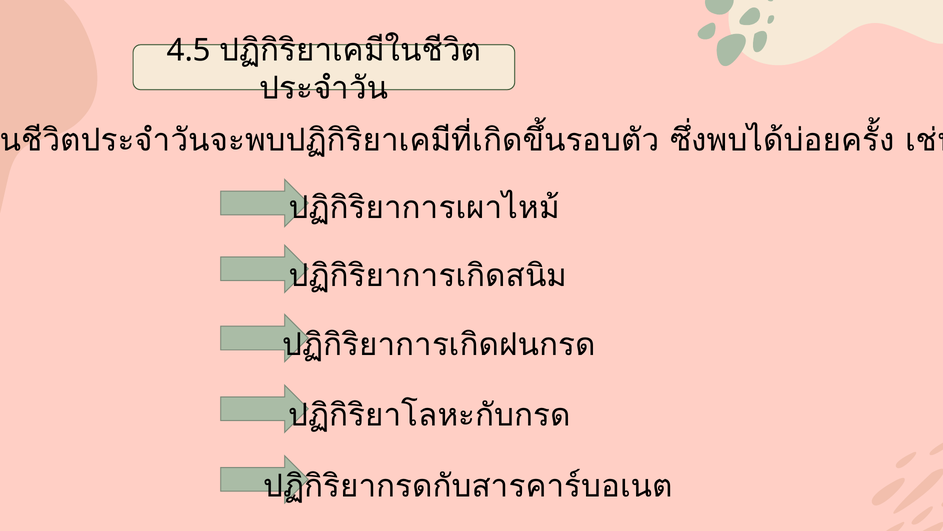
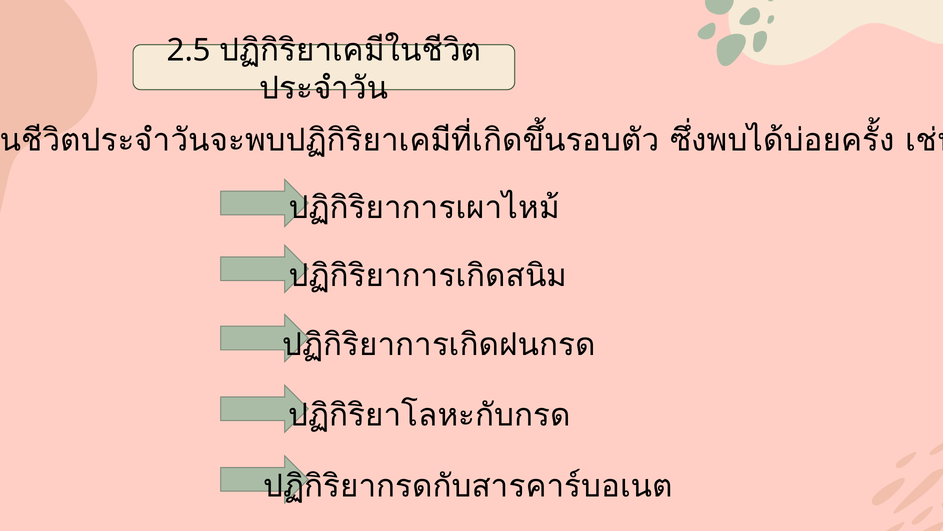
4.5: 4.5 -> 2.5
